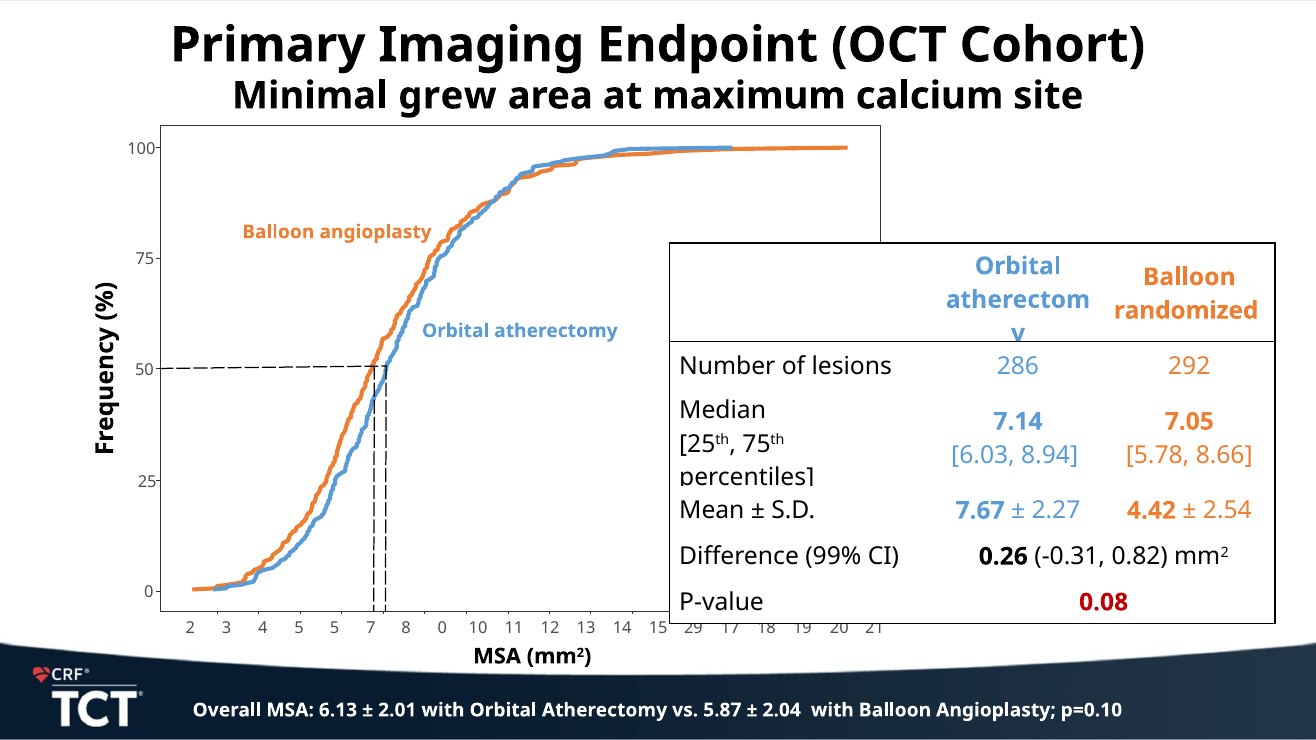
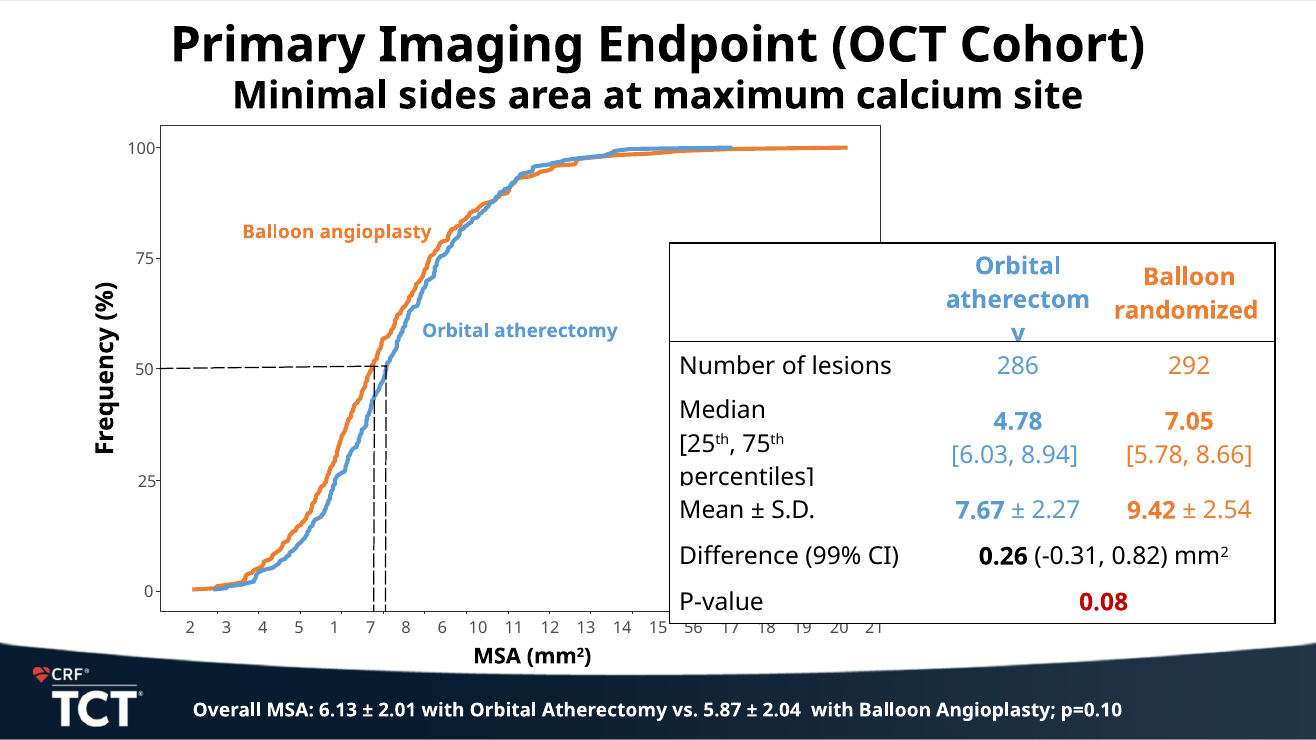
grew: grew -> sides
7.14: 7.14 -> 4.78
4.42: 4.42 -> 9.42
5 5: 5 -> 1
8 0: 0 -> 6
29: 29 -> 56
